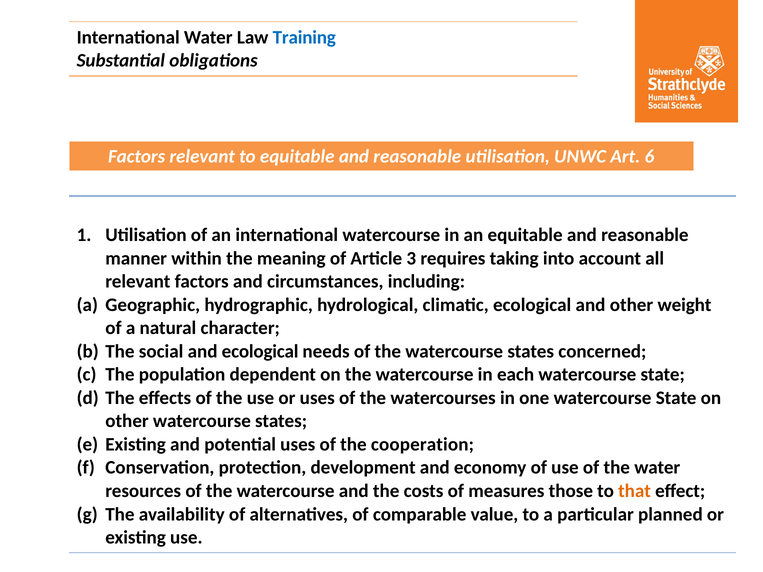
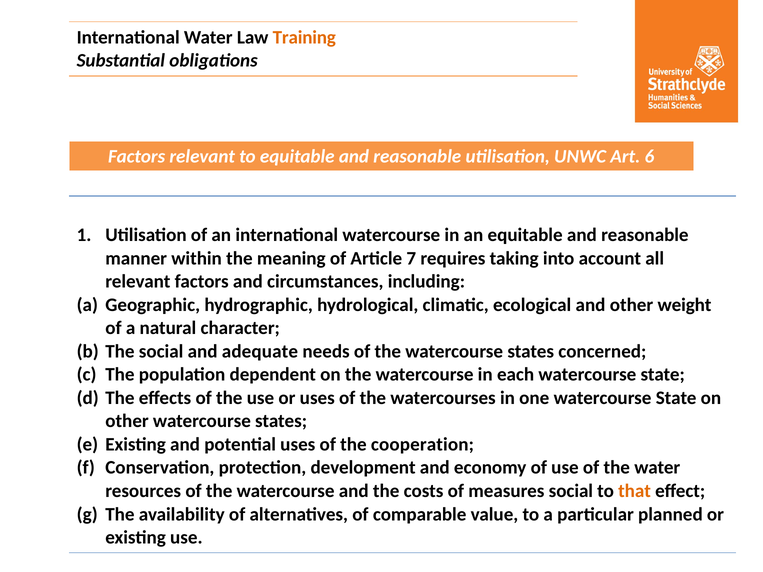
Training colour: blue -> orange
3: 3 -> 7
and ecological: ecological -> adequate
measures those: those -> social
